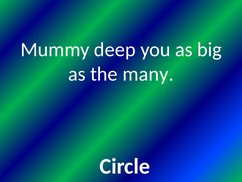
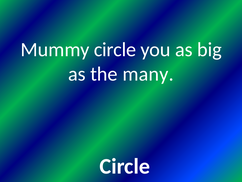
Mummy deep: deep -> circle
